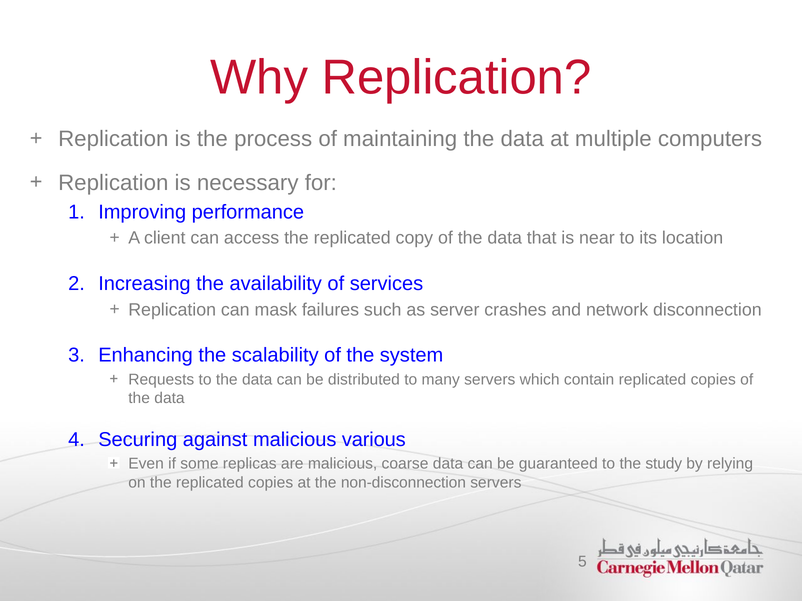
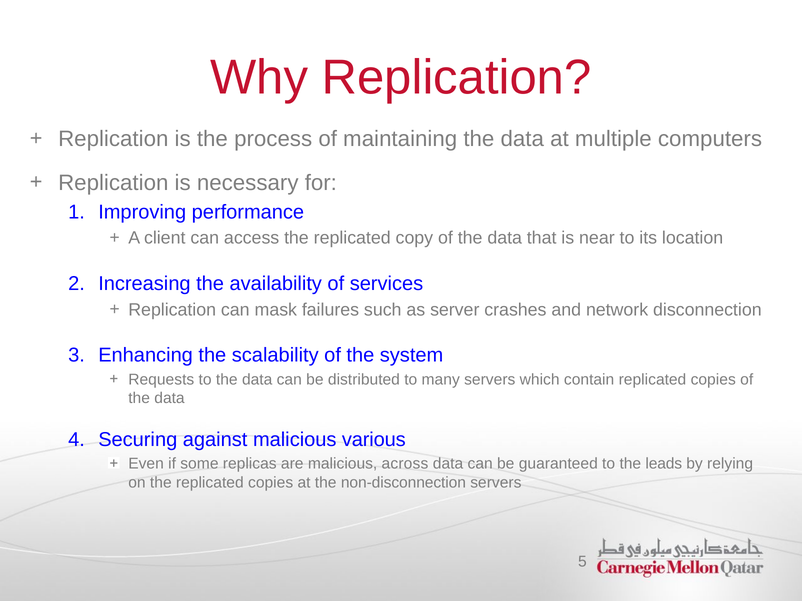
coarse: coarse -> across
study: study -> leads
